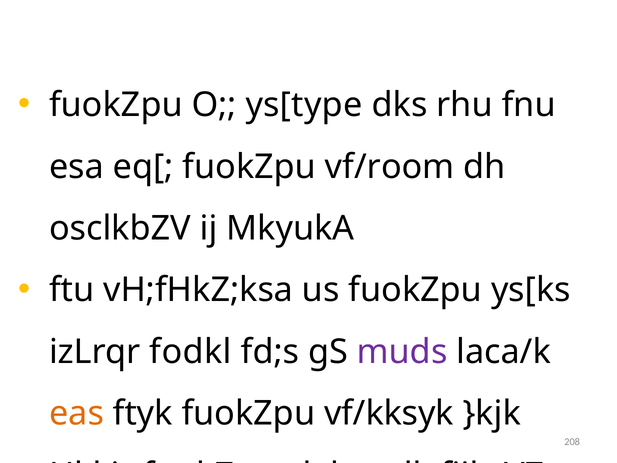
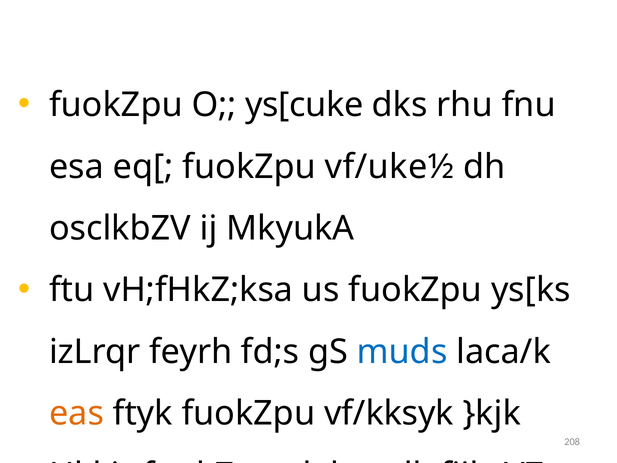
ys[type: ys[type -> ys[cuke
vf/room: vf/room -> vf/uke½
fodkl: fodkl -> feyrh
muds colour: purple -> blue
